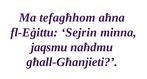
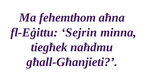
tefagħhom: tefagħhom -> fehemthom
jaqsmu: jaqsmu -> tiegħek
